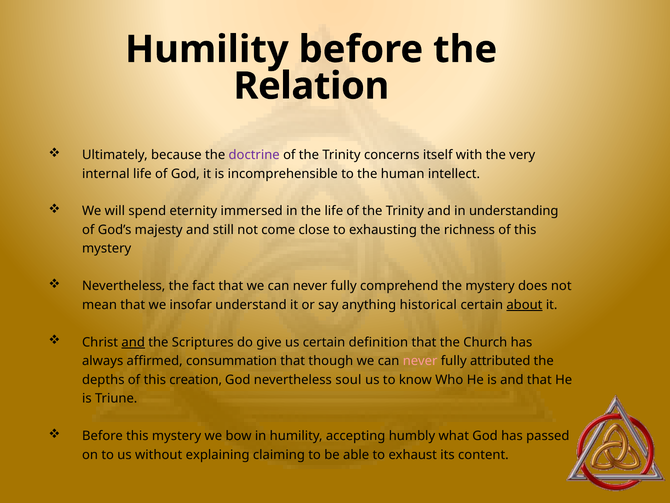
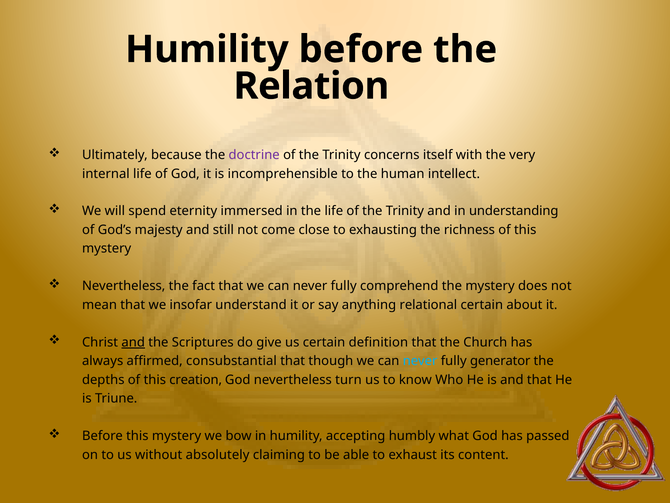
historical: historical -> relational
about underline: present -> none
consummation: consummation -> consubstantial
never at (420, 361) colour: pink -> light blue
attributed: attributed -> generator
soul: soul -> turn
explaining: explaining -> absolutely
